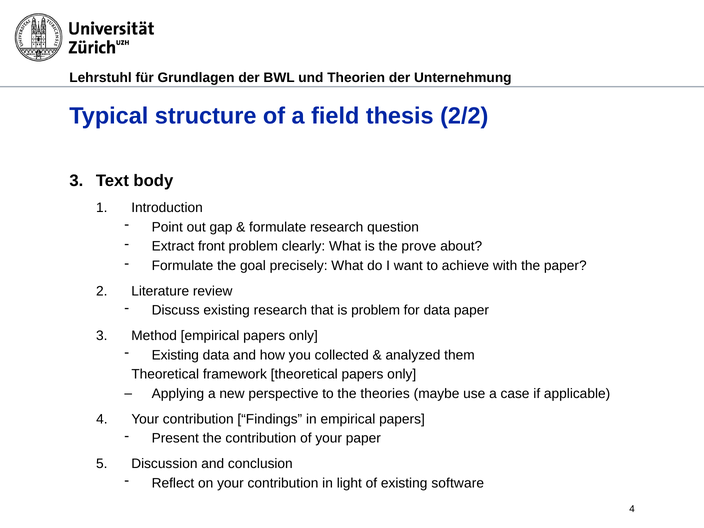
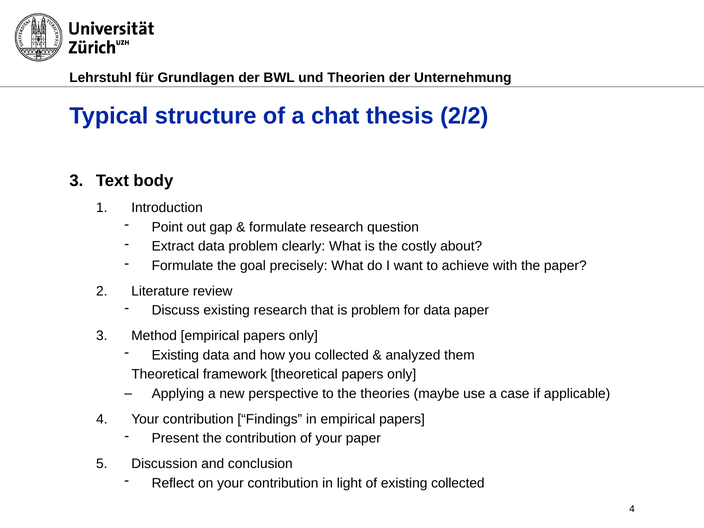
field: field -> chat
Extract front: front -> data
prove: prove -> costly
existing software: software -> collected
